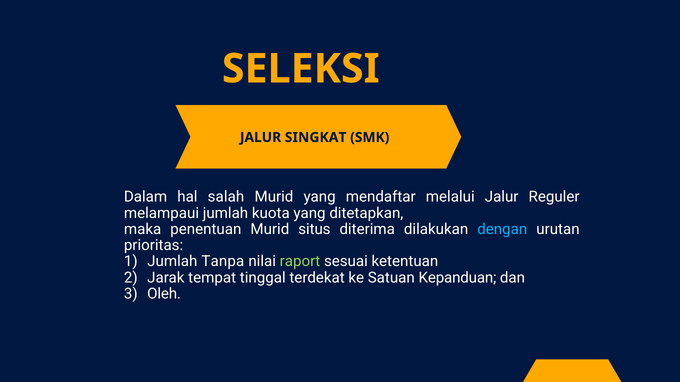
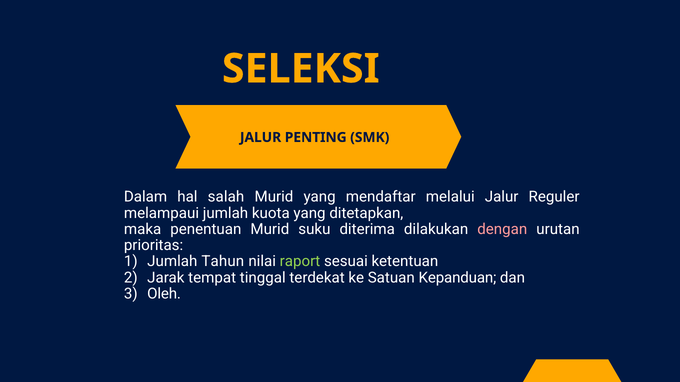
SINGKAT: SINGKAT -> PENTING
situs: situs -> suku
dengan colour: light blue -> pink
Tanpa: Tanpa -> Tahun
